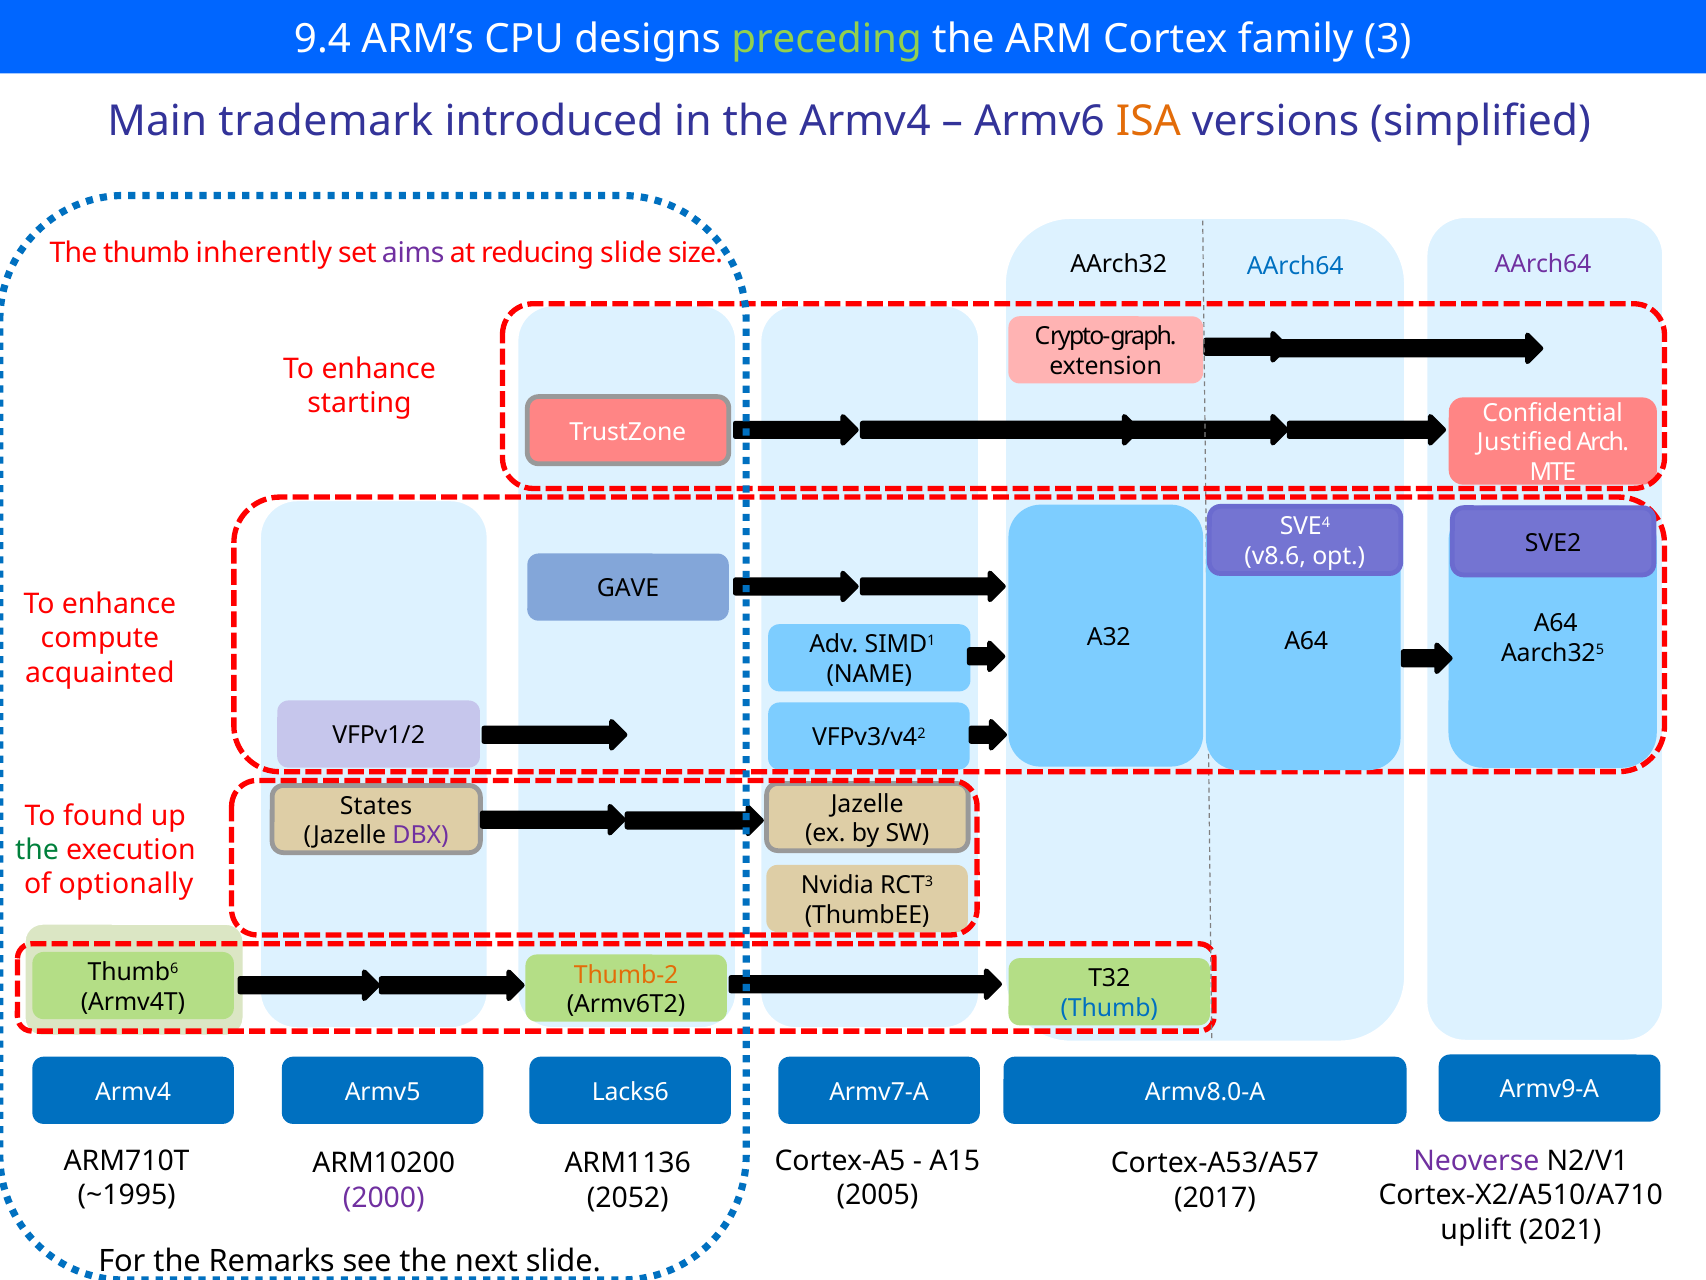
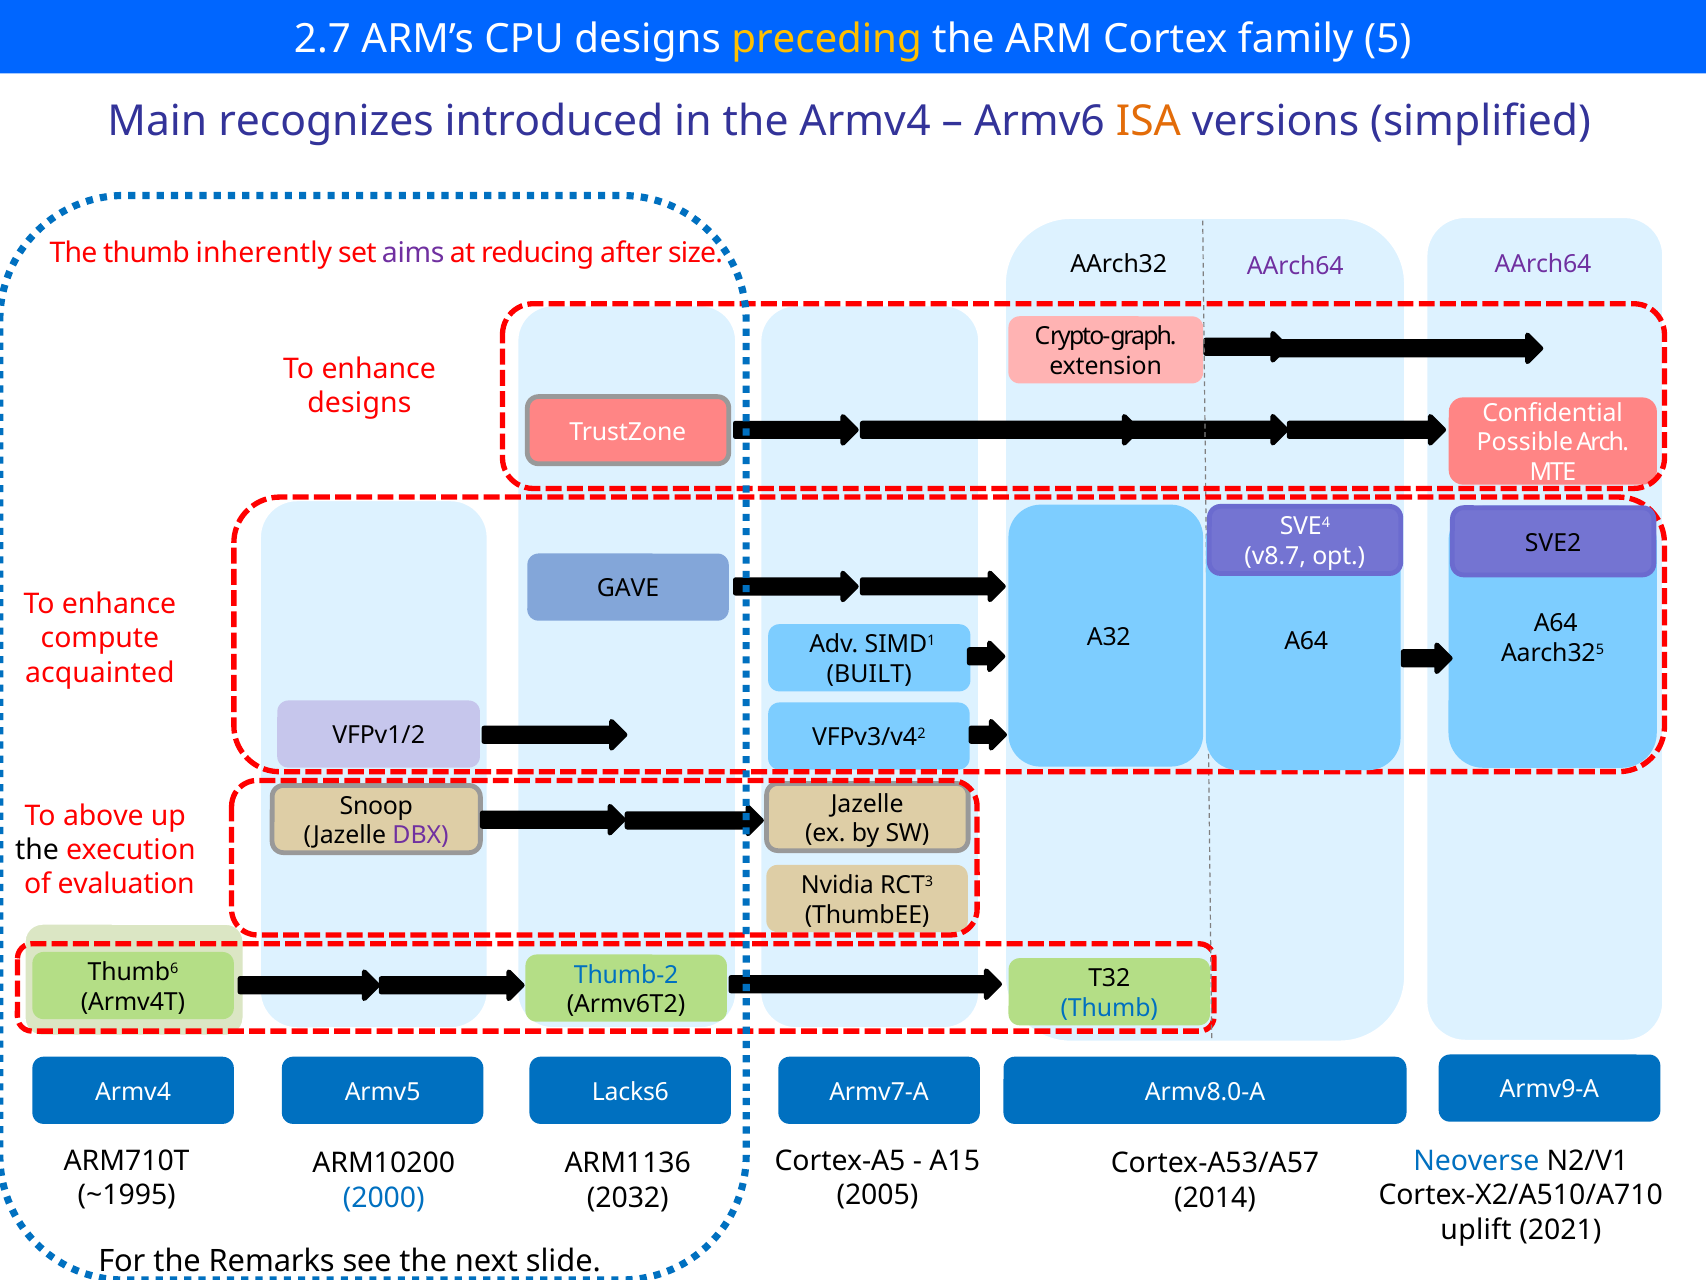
9.4: 9.4 -> 2.7
preceding colour: light green -> yellow
3: 3 -> 5
trademark: trademark -> recognizes
reducing slide: slide -> after
AArch64 at (1295, 266) colour: blue -> purple
starting at (359, 403): starting -> designs
Justified: Justified -> Possible
v8.6: v8.6 -> v8.7
NAME: NAME -> BUILT
States: States -> Snoop
found: found -> above
the at (37, 849) colour: green -> black
optionally: optionally -> evaluation
Thumb-2 colour: orange -> blue
Neoverse colour: purple -> blue
2000 colour: purple -> blue
2052: 2052 -> 2032
2017: 2017 -> 2014
